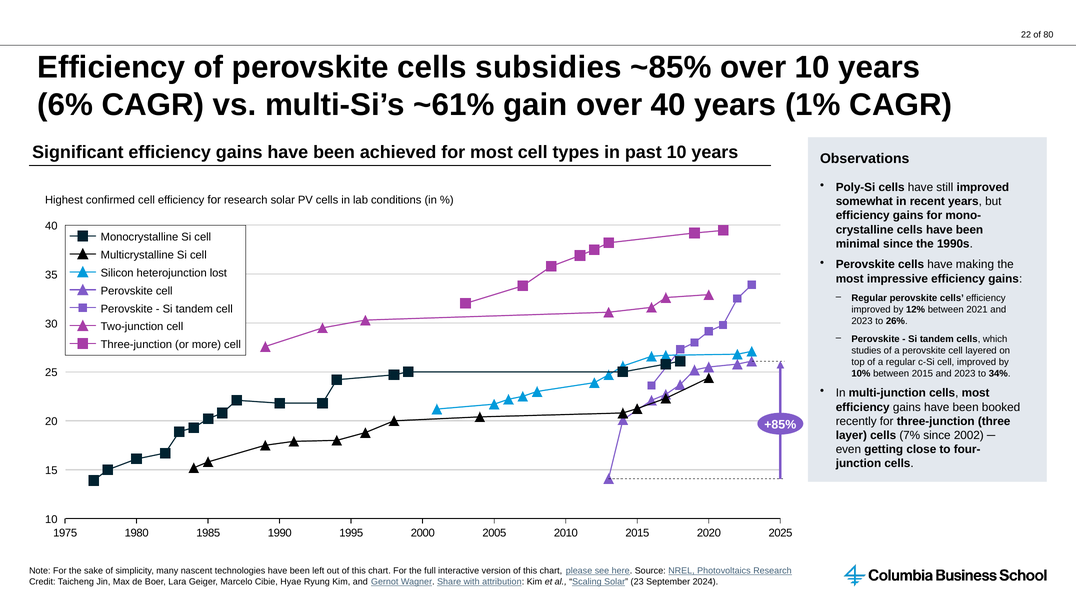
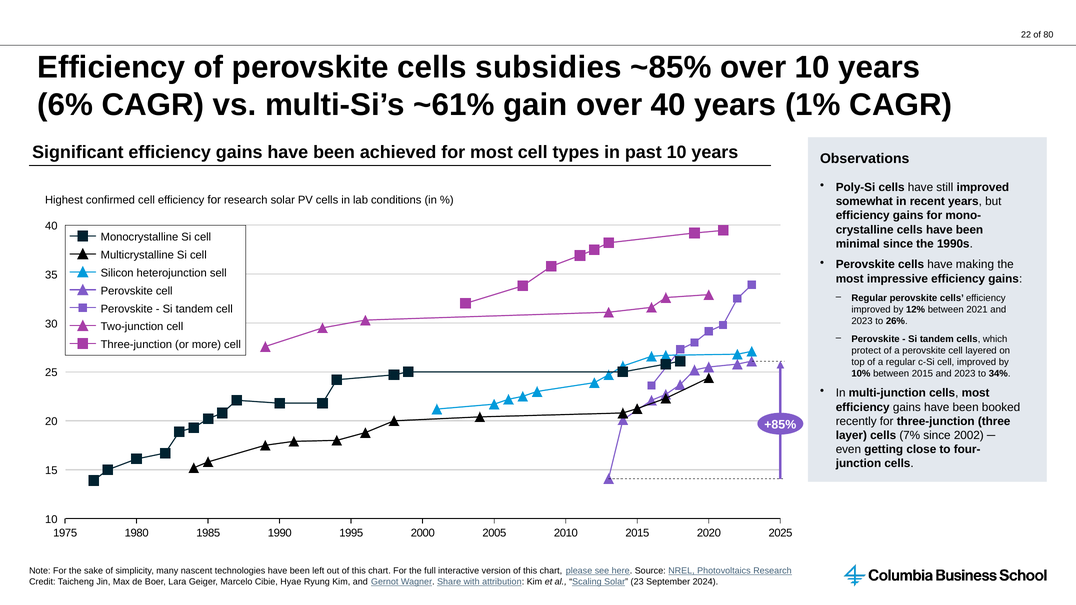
lost: lost -> sell
studies: studies -> protect
